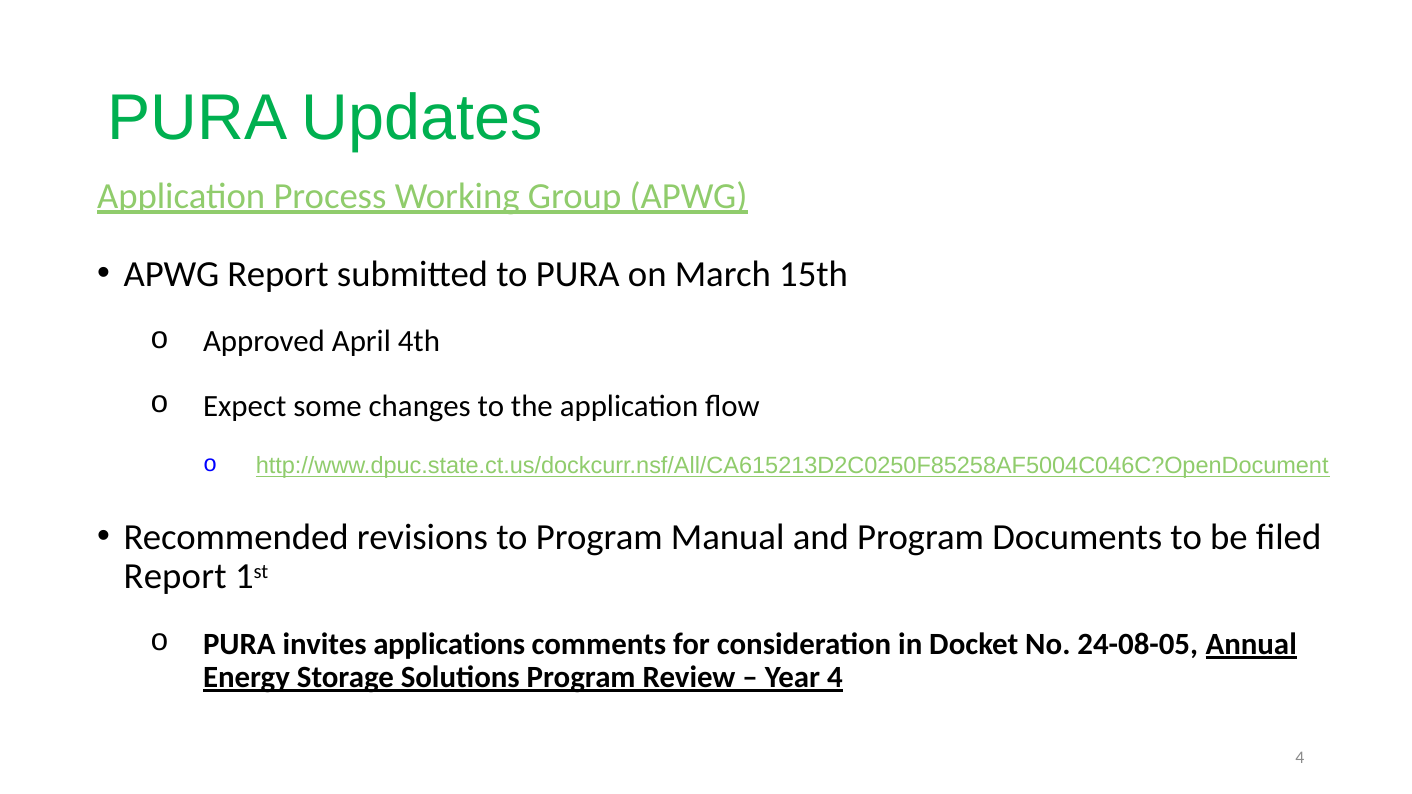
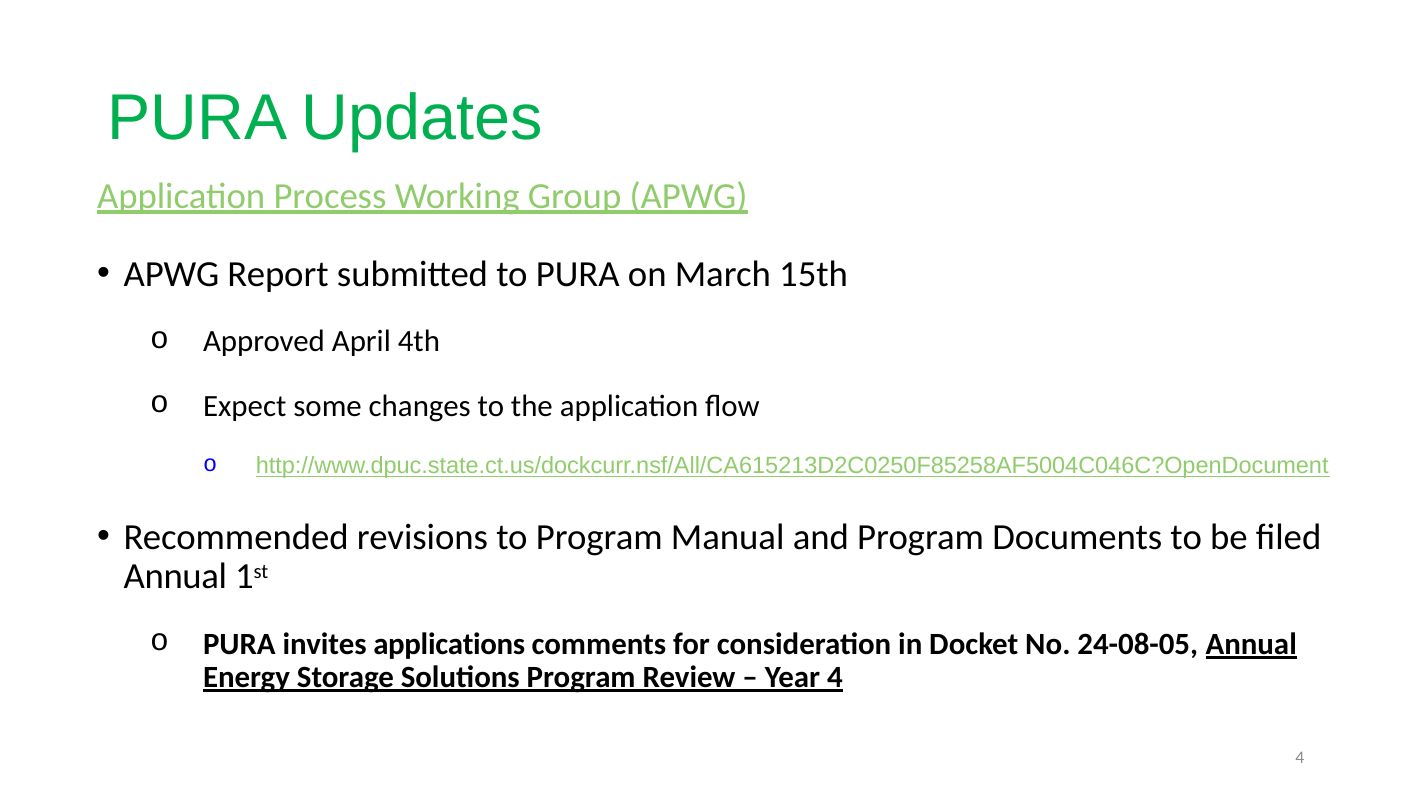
Report at (175, 577): Report -> Annual
